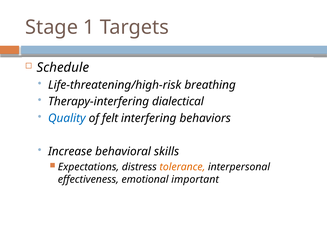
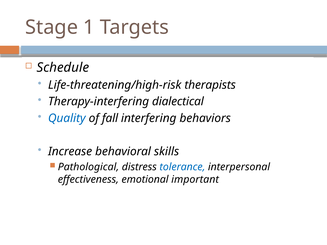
breathing: breathing -> therapists
felt: felt -> fall
Expectations: Expectations -> Pathological
tolerance colour: orange -> blue
